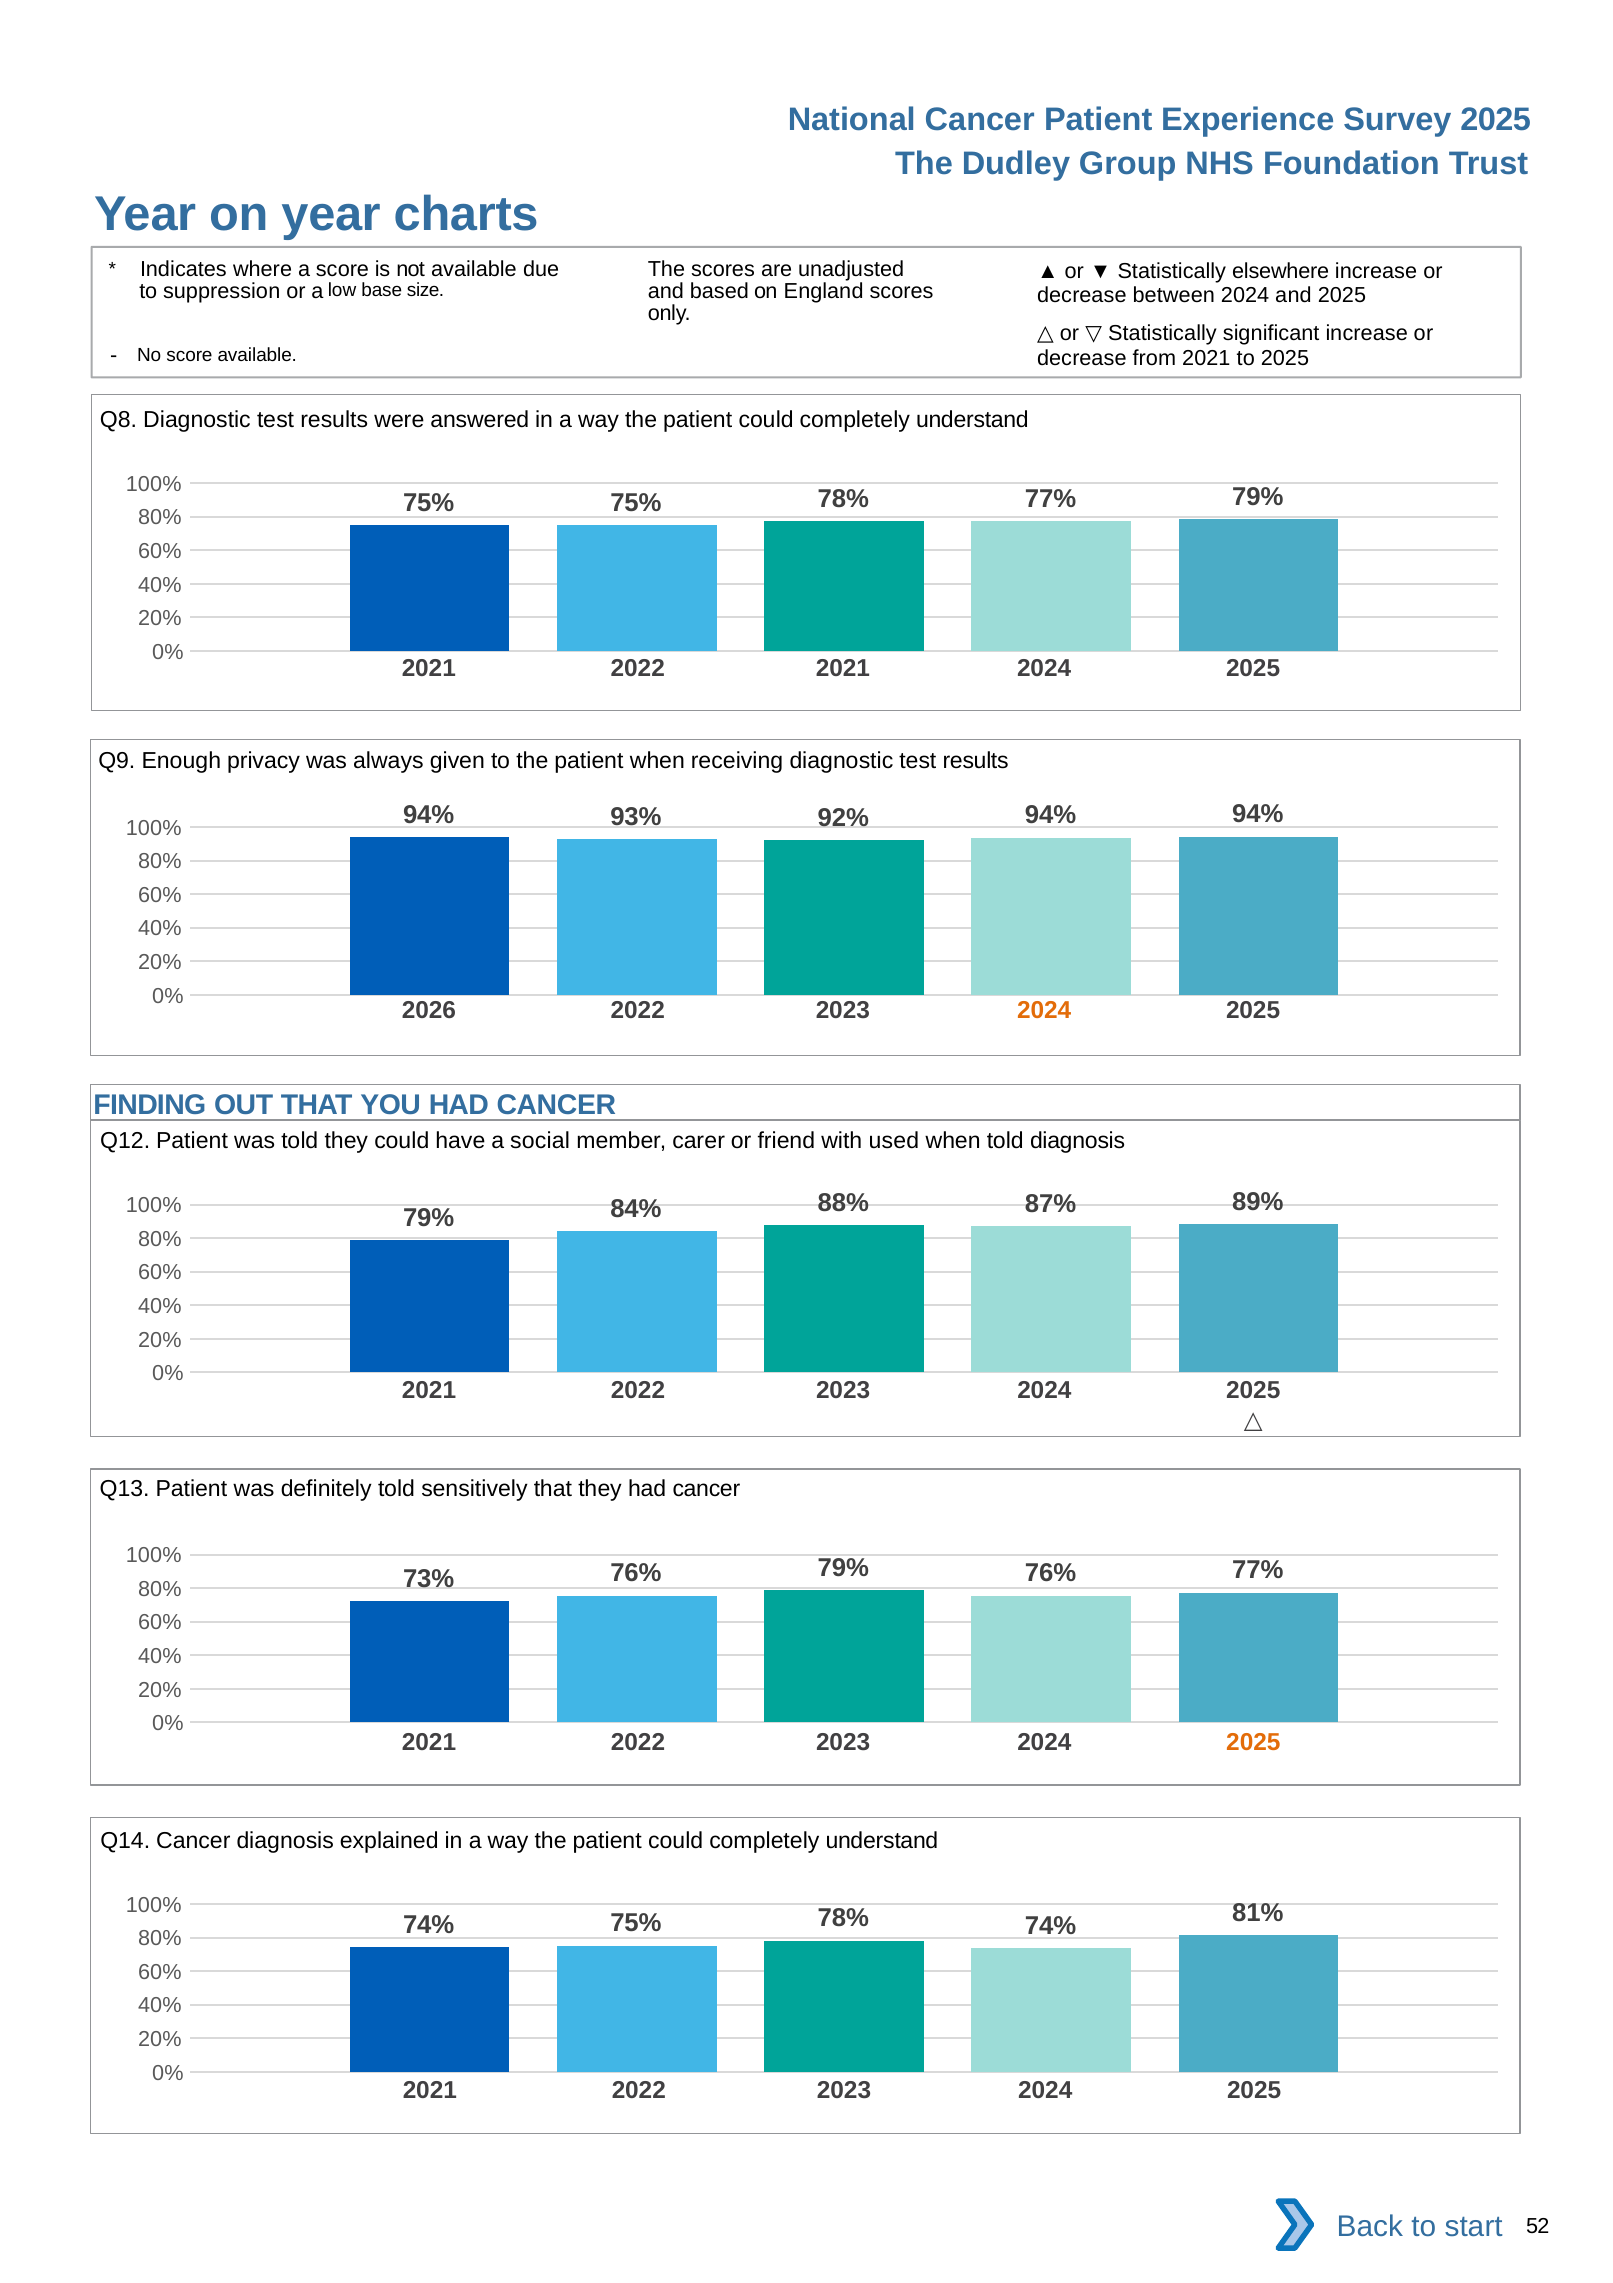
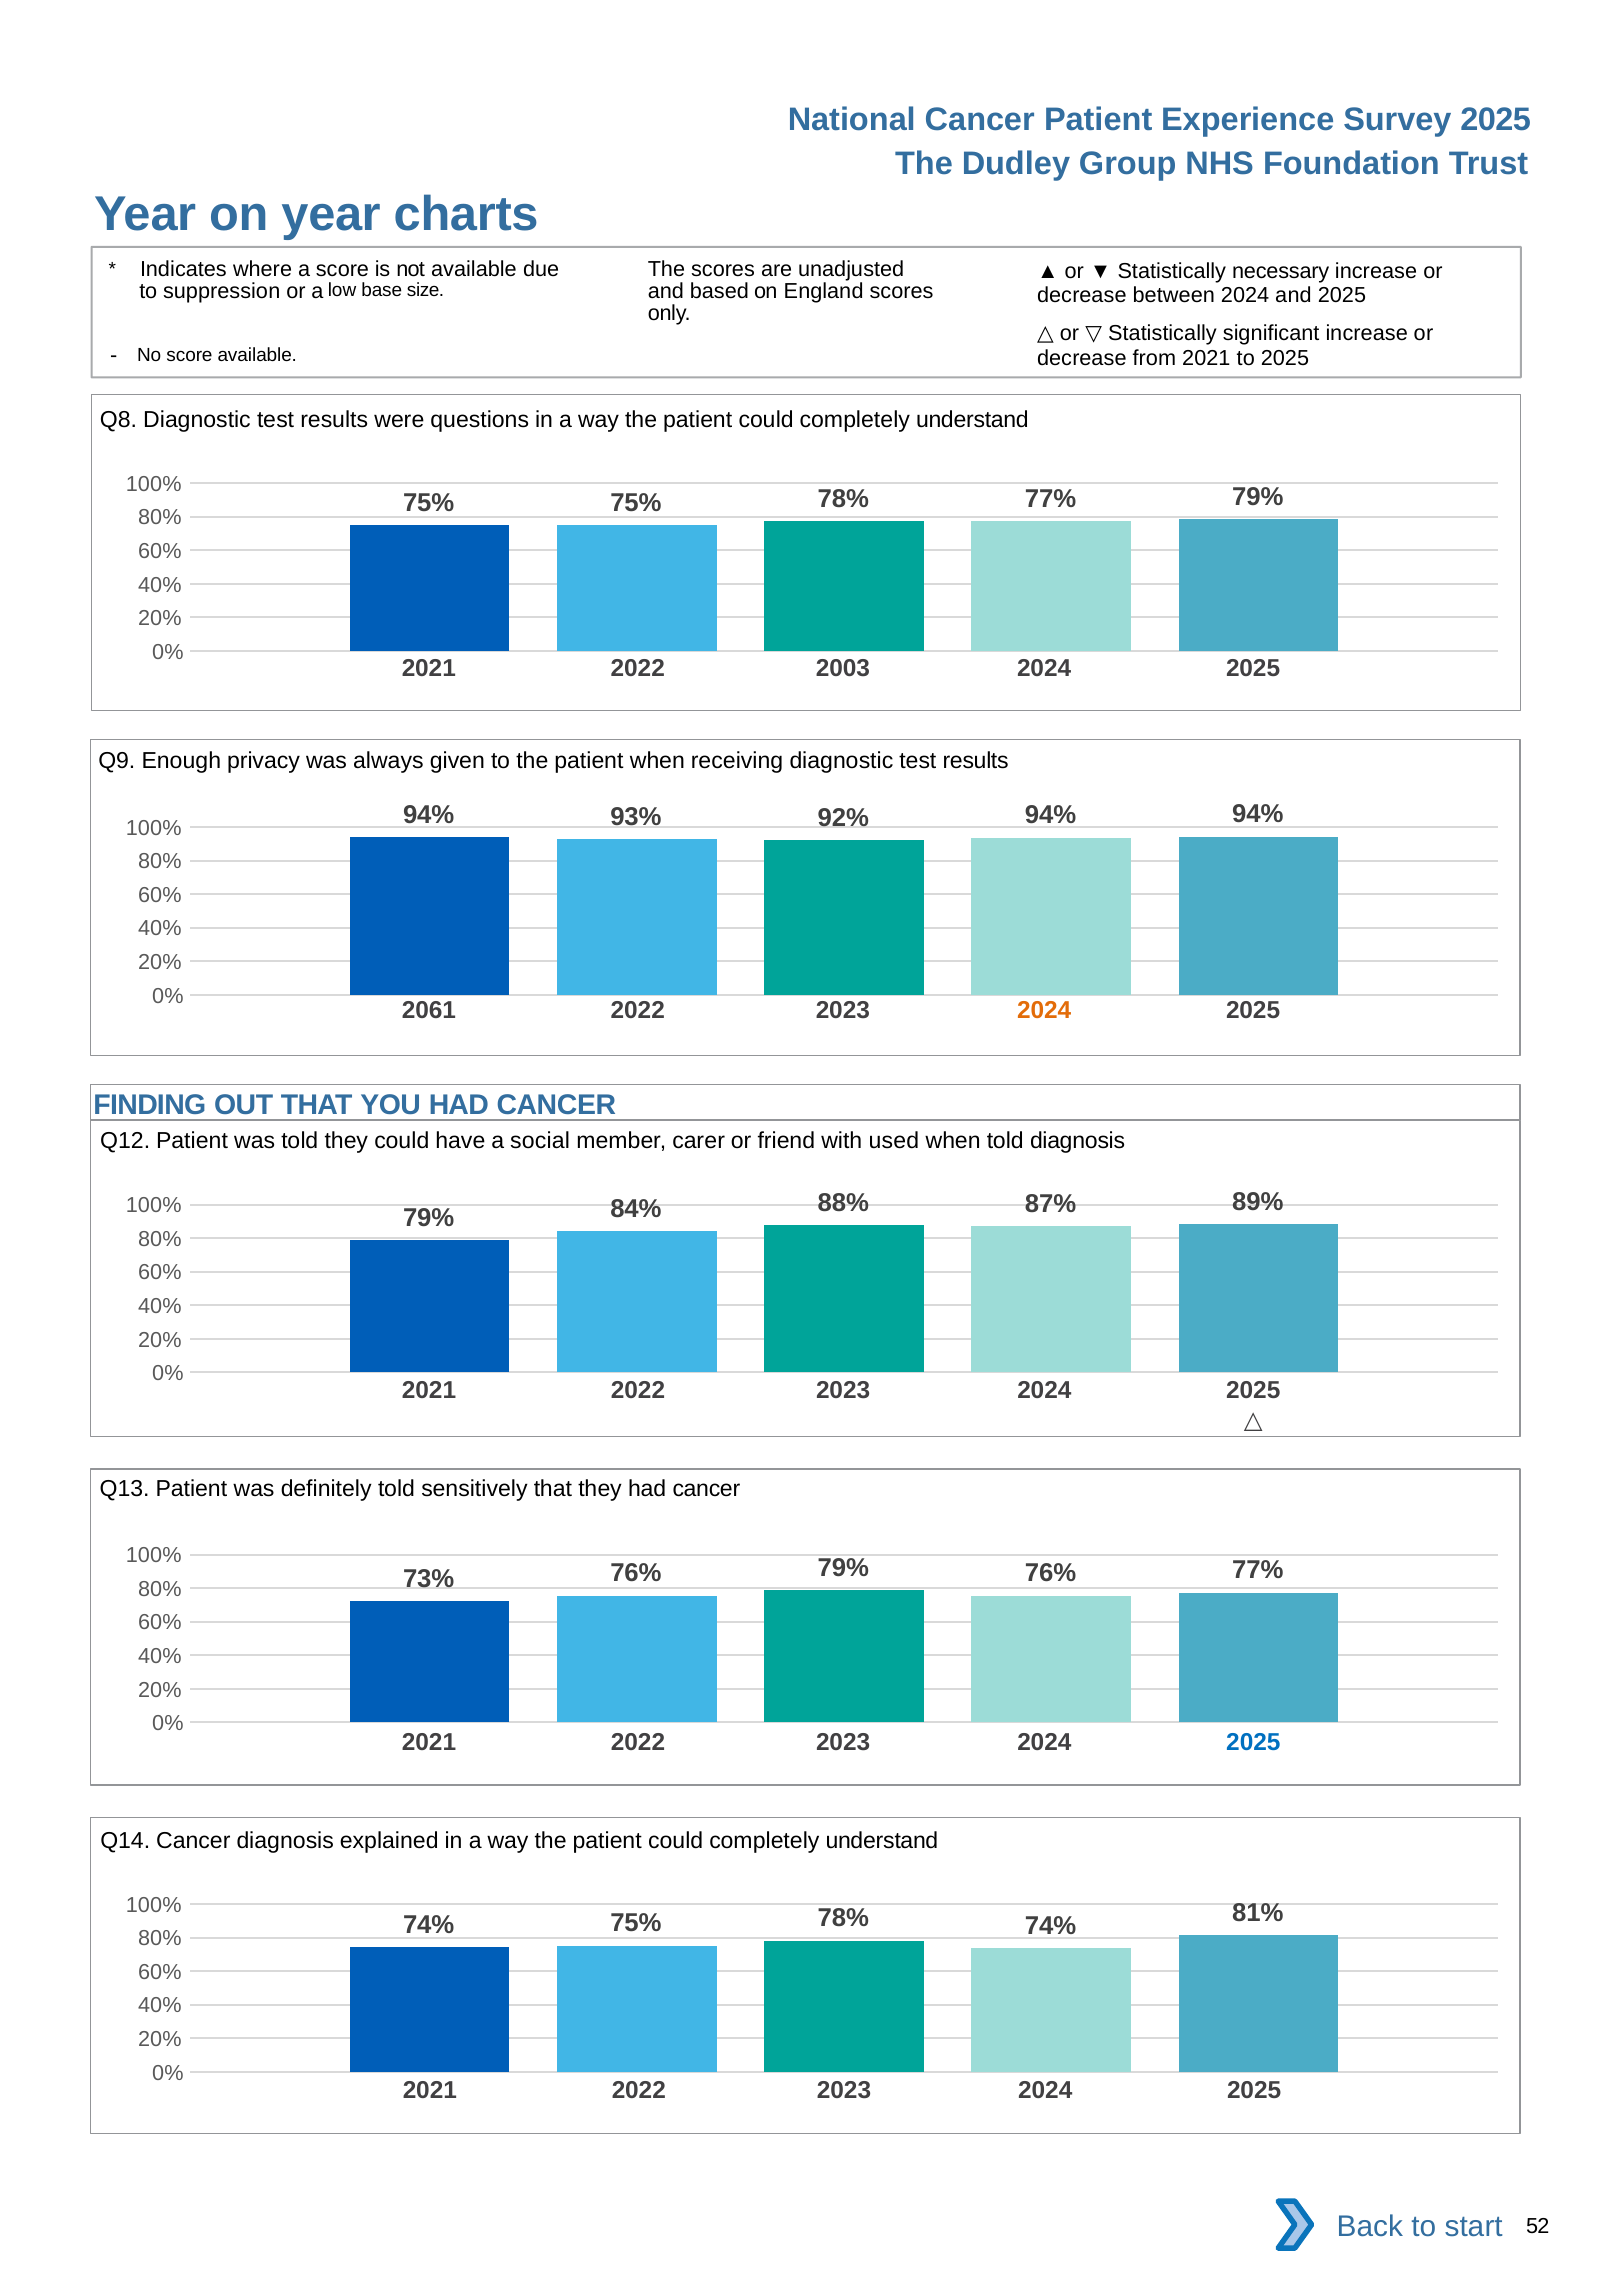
elsewhere: elsewhere -> necessary
answered: answered -> questions
2022 2021: 2021 -> 2003
2026: 2026 -> 2061
2025 at (1253, 1742) colour: orange -> blue
